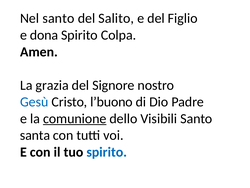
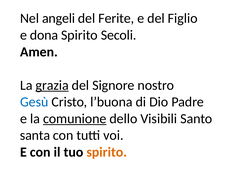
Nel santo: santo -> angeli
Salito: Salito -> Ferite
Colpa: Colpa -> Secoli
grazia underline: none -> present
l’buono: l’buono -> l’buona
spirito at (107, 152) colour: blue -> orange
